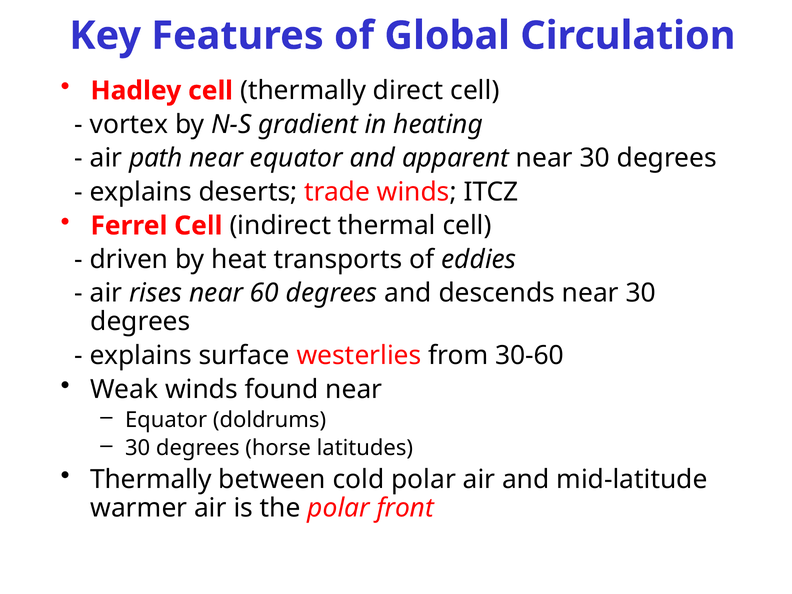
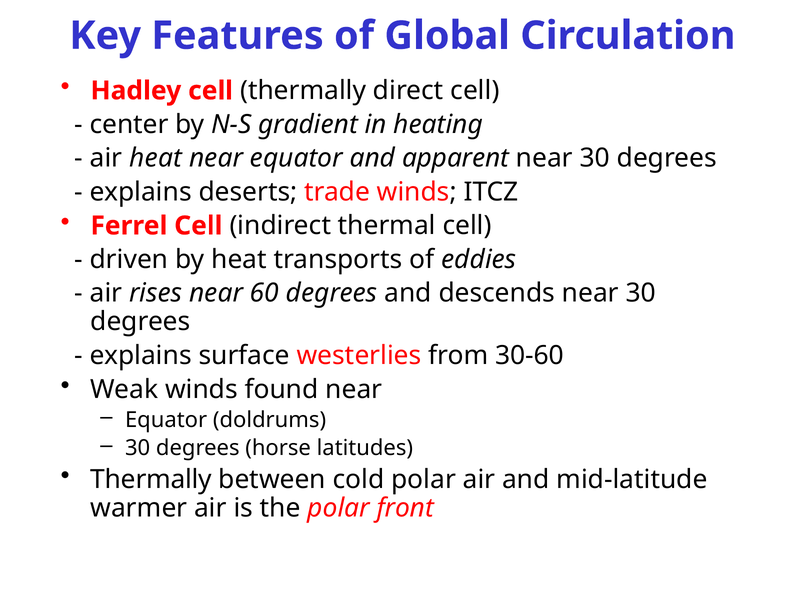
vortex: vortex -> center
air path: path -> heat
